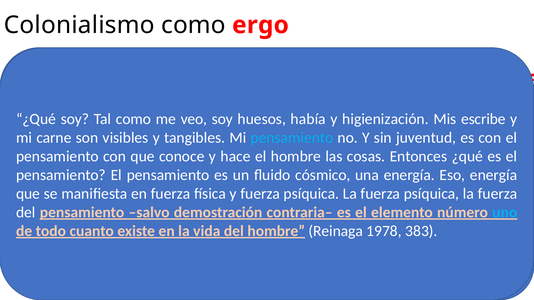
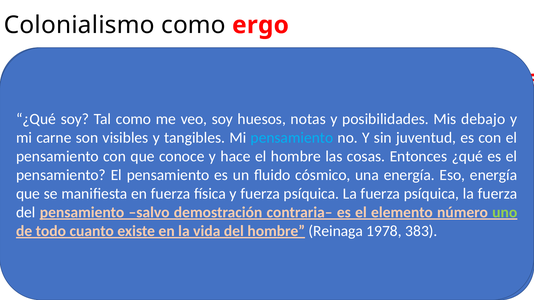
había: había -> notas
higienización: higienización -> posibilidades
escribe: escribe -> debajo
uno colour: light blue -> light green
